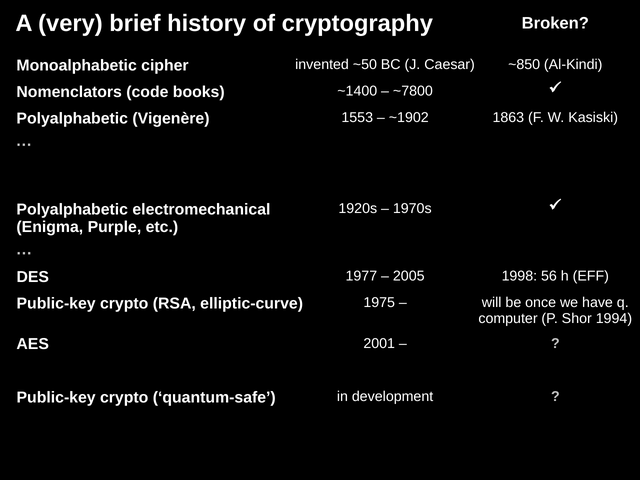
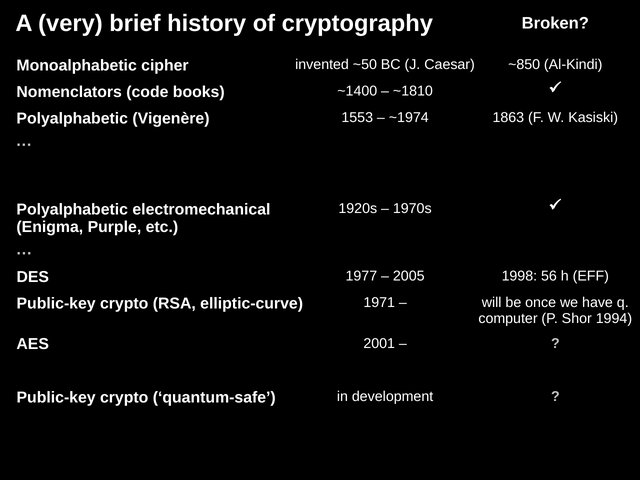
~7800: ~7800 -> ~1810
~1902: ~1902 -> ~1974
1975: 1975 -> 1971
